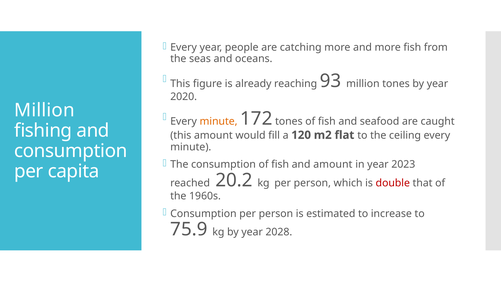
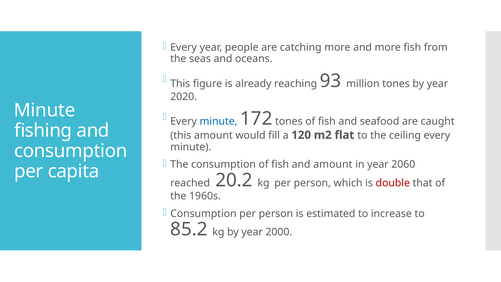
Million at (44, 110): Million -> Minute
minute at (219, 121) colour: orange -> blue
2023: 2023 -> 2060
75.9: 75.9 -> 85.2
2028: 2028 -> 2000
